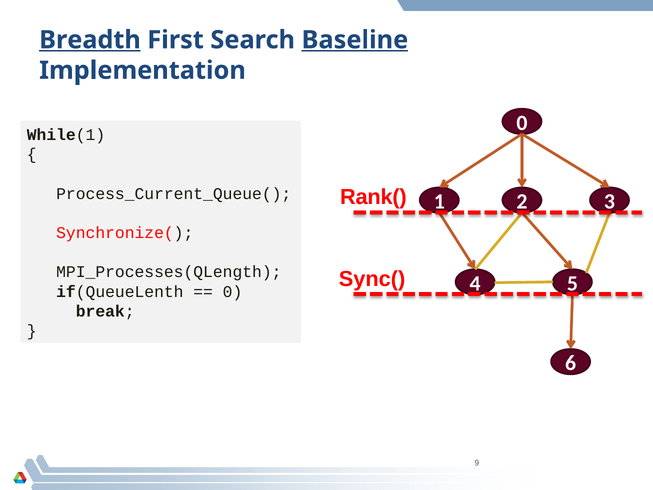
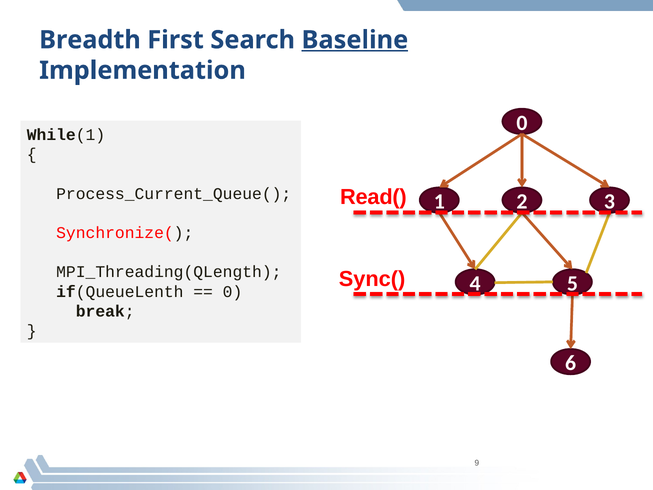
Breadth underline: present -> none
Rank(: Rank( -> Read(
MPI_Processes(QLength: MPI_Processes(QLength -> MPI_Threading(QLength
